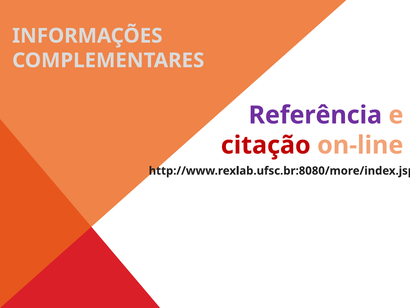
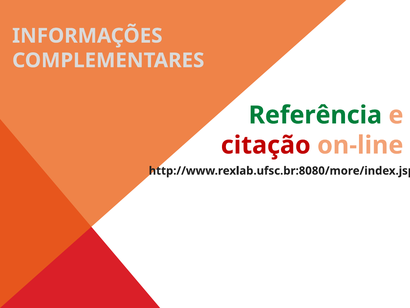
Referência colour: purple -> green
